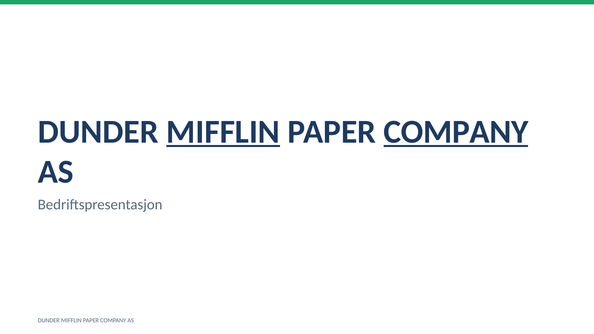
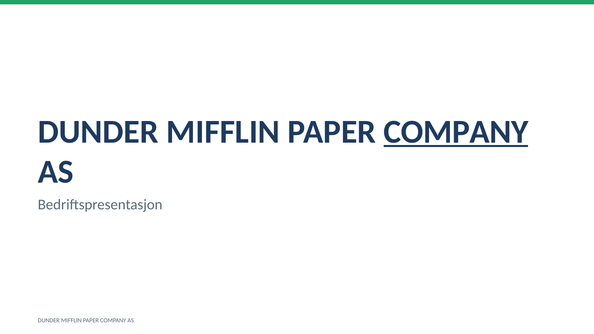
MIFFLIN at (223, 132) underline: present -> none
